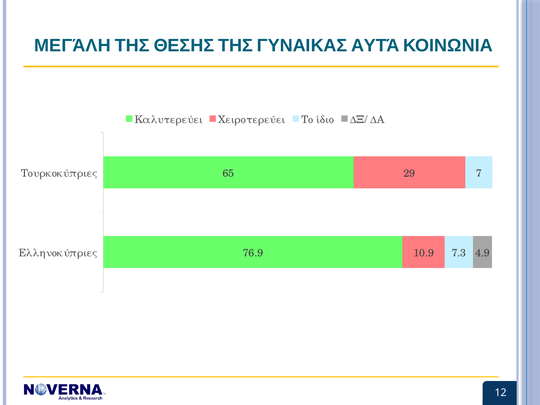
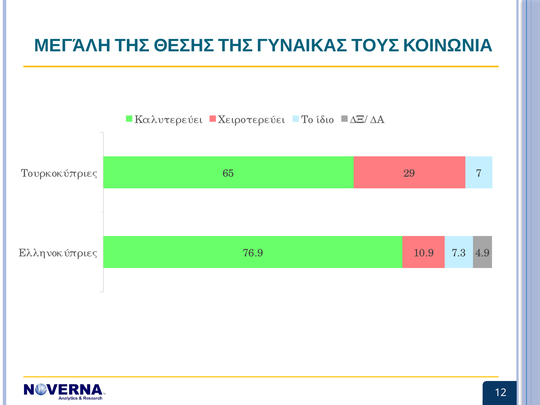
ΑΥΤΆ: ΑΥΤΆ -> ΤΟΥΣ
